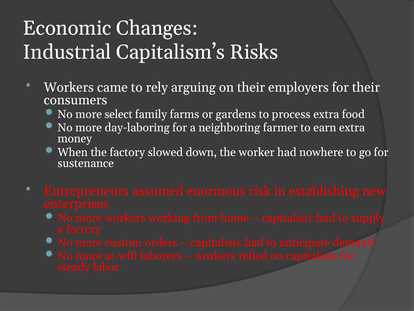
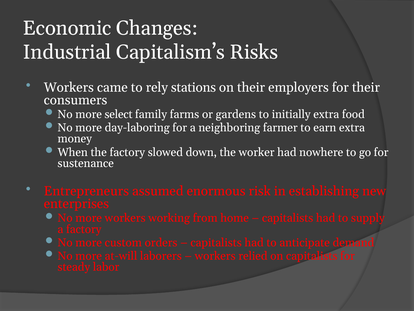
arguing: arguing -> stations
process: process -> initially
